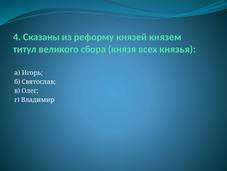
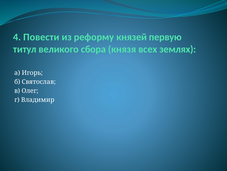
Сказаны: Сказаны -> Повести
князем: князем -> первую
князья: князья -> землях
